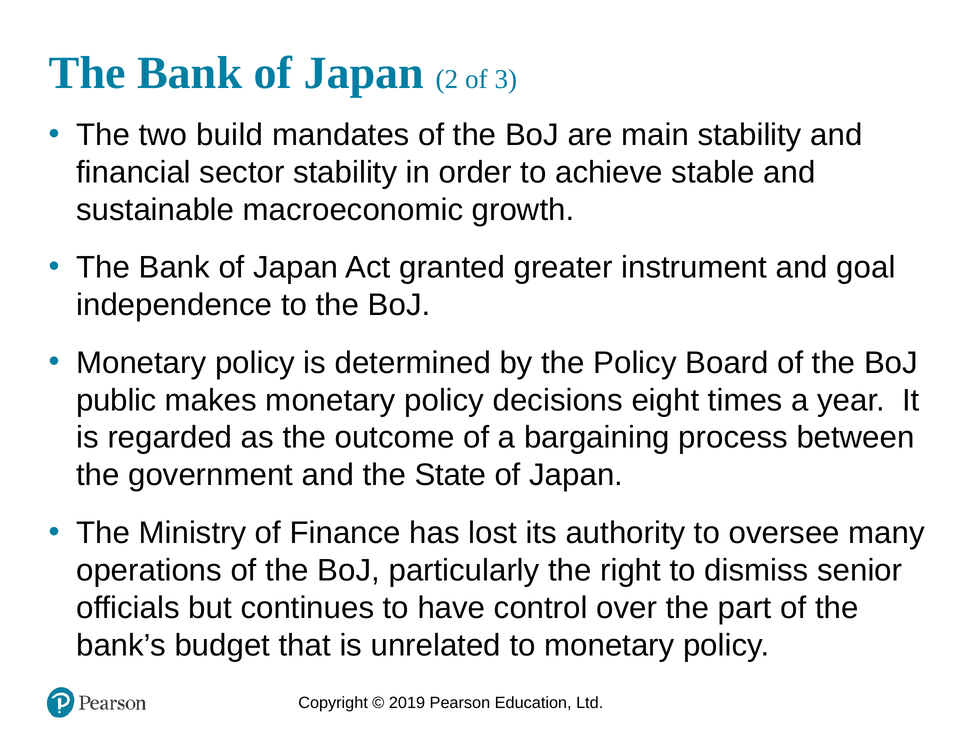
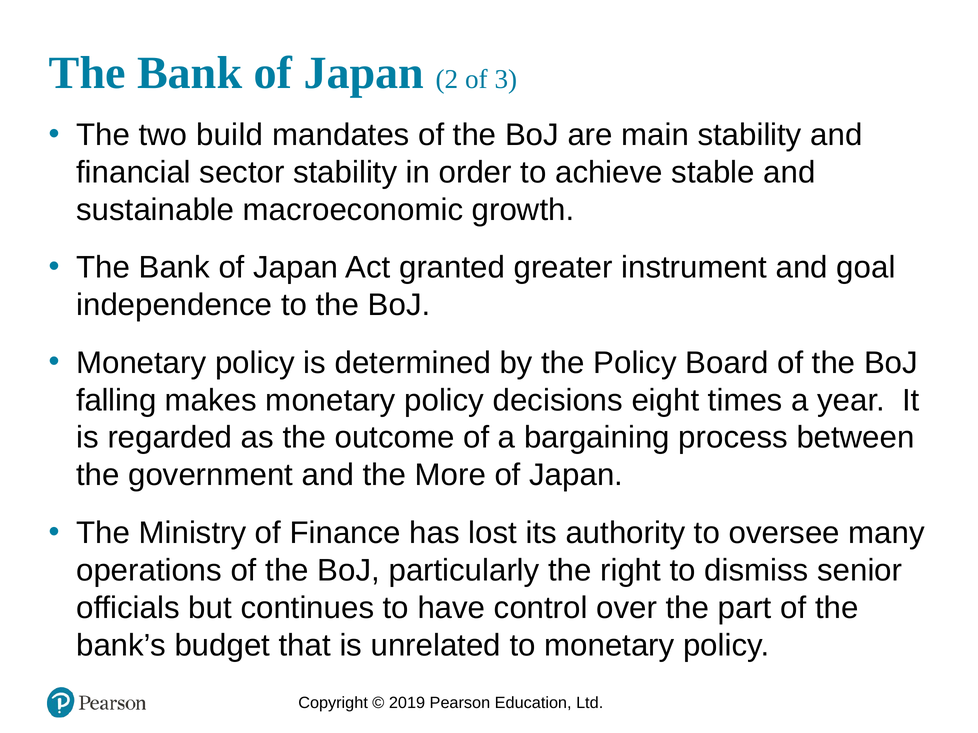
public: public -> falling
State: State -> More
